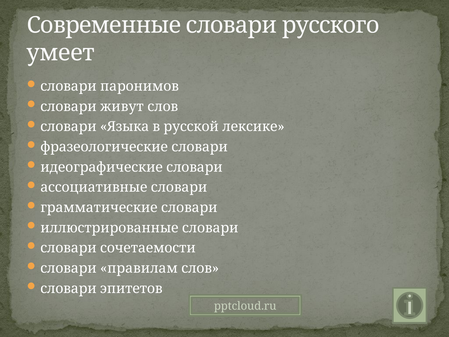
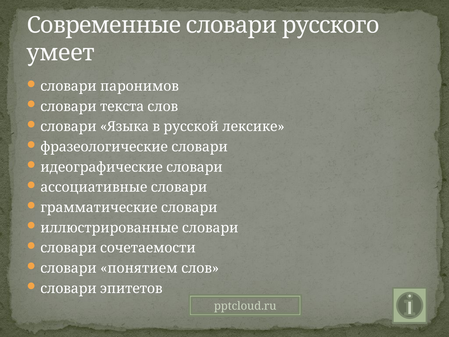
живут: живут -> текста
правилам: правилам -> понятием
